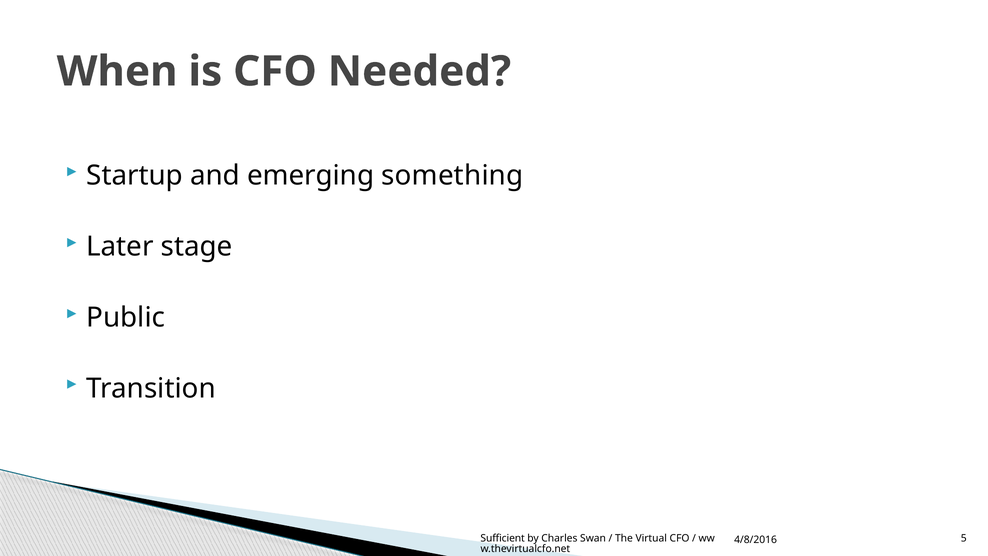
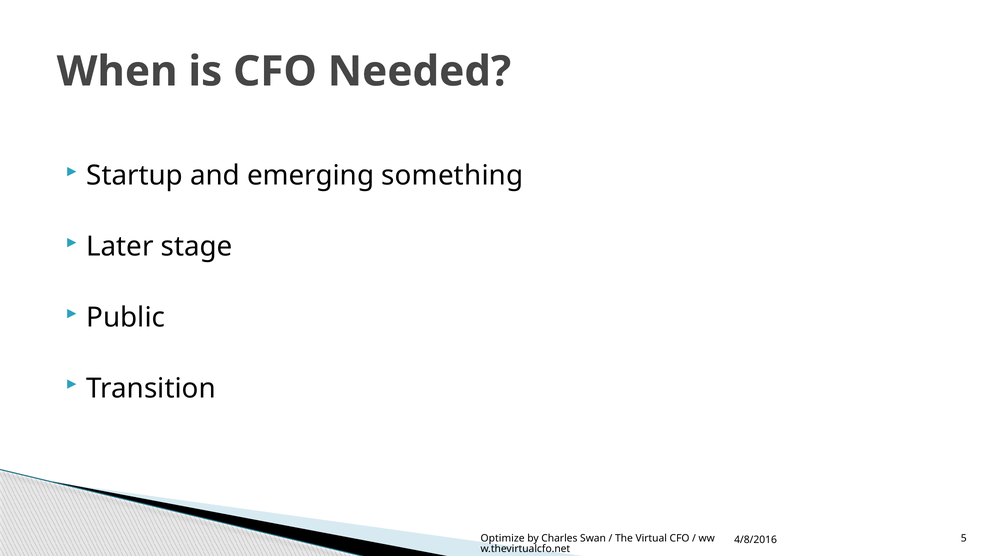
Sufficient: Sufficient -> Optimize
